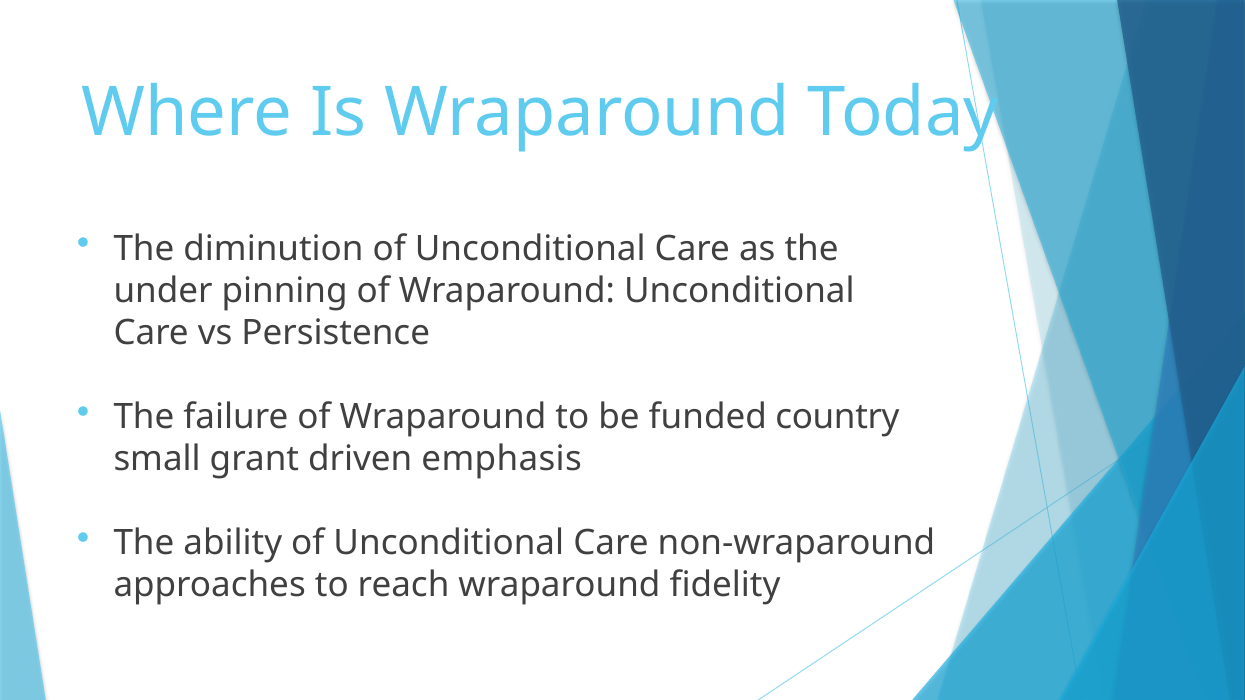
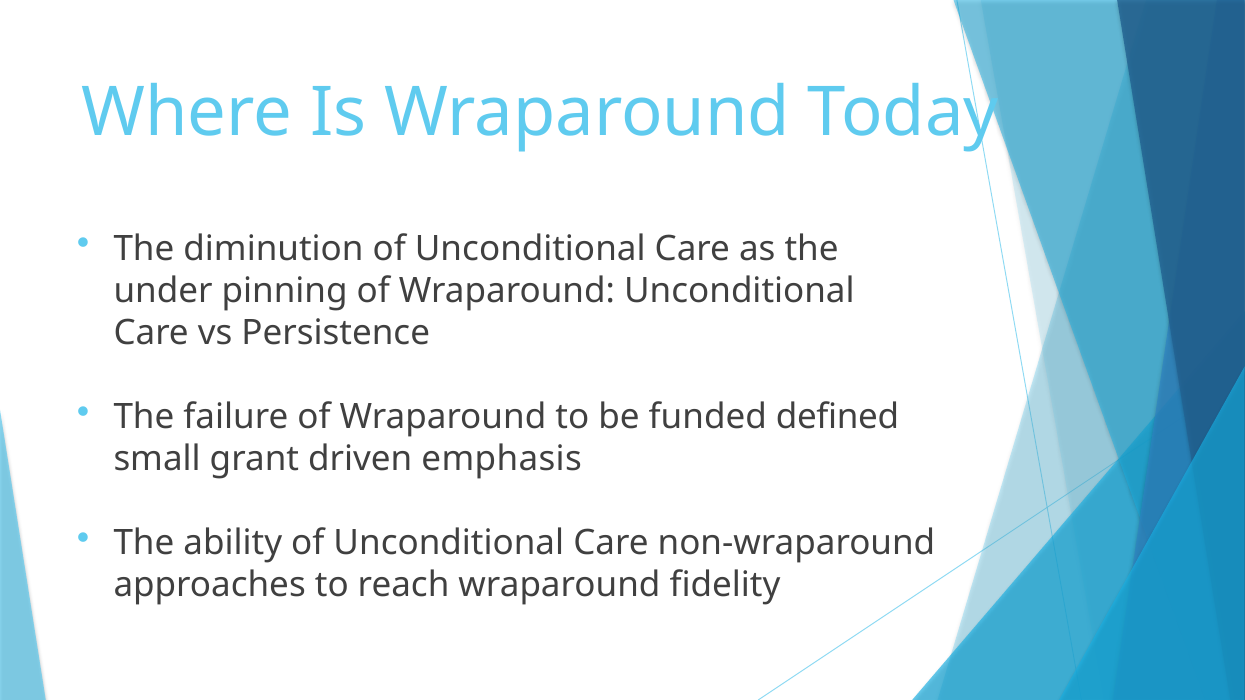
country: country -> defined
